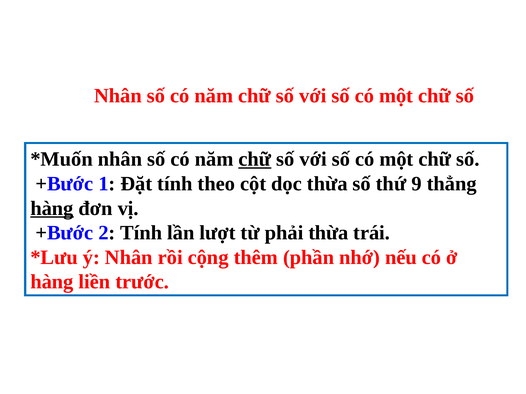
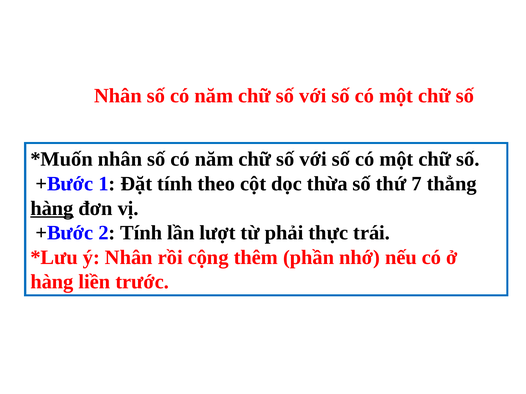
chữ at (255, 159) underline: present -> none
9: 9 -> 7
phải thừa: thừa -> thực
